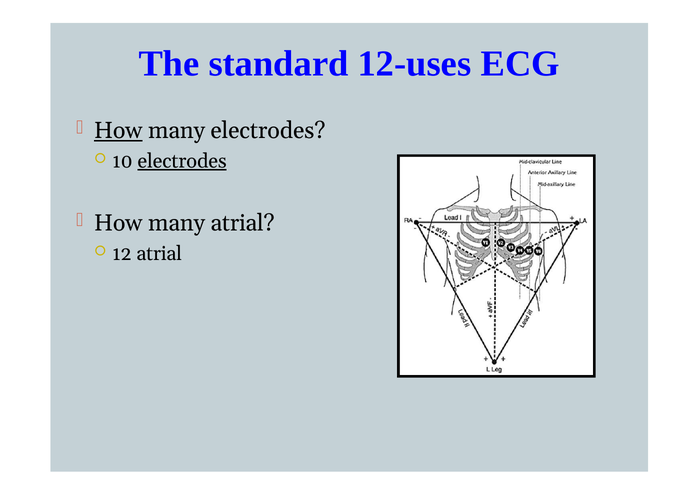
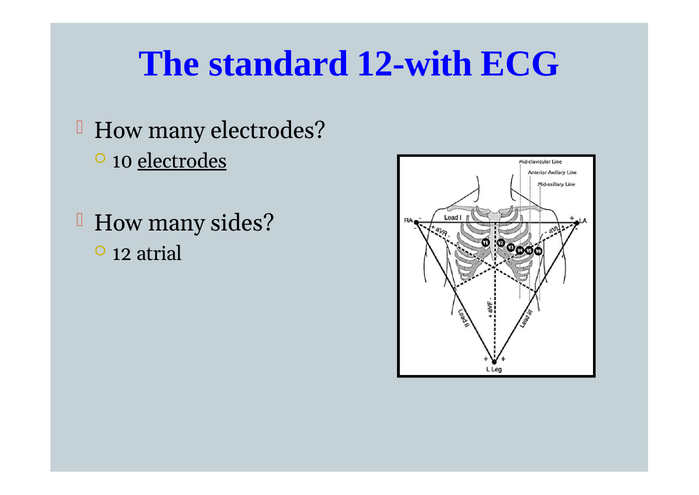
12-uses: 12-uses -> 12-with
How at (118, 130) underline: present -> none
many atrial: atrial -> sides
